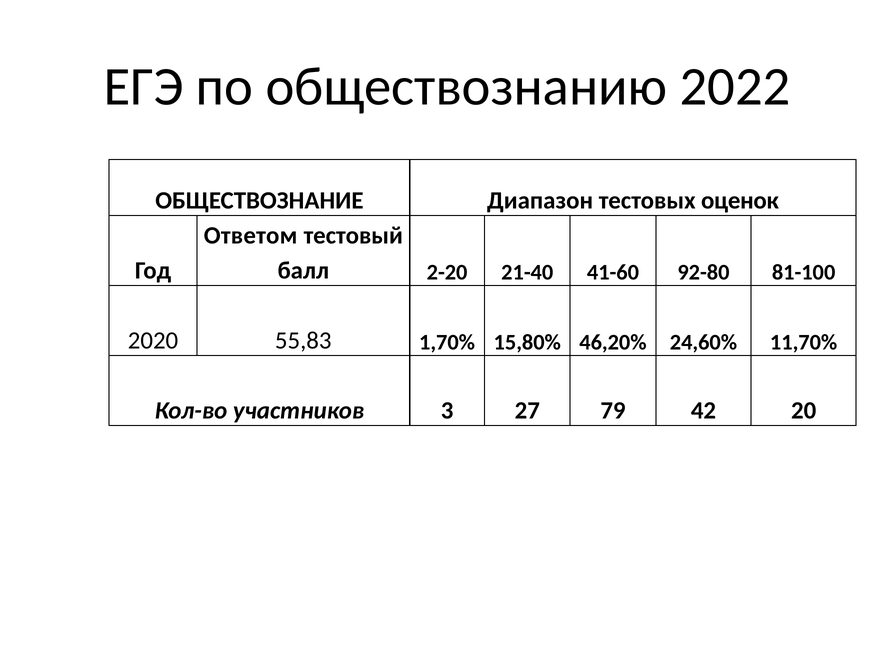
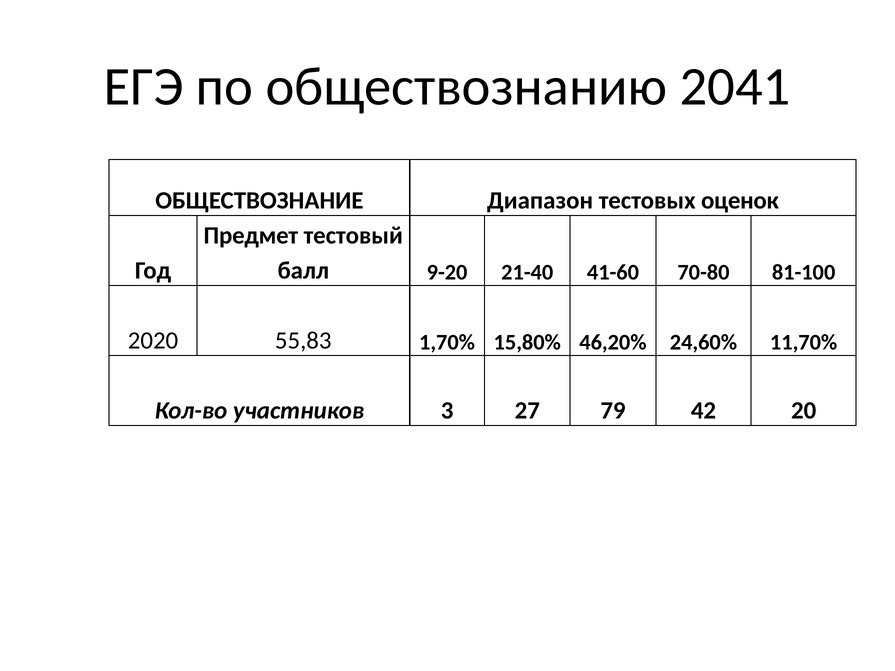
2022: 2022 -> 2041
Ответом: Ответом -> Предмет
2-20: 2-20 -> 9-20
92-80: 92-80 -> 70-80
